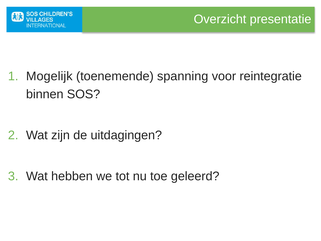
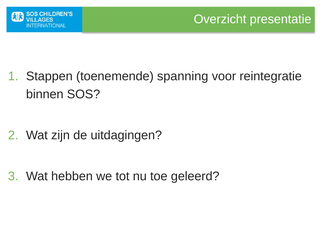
Mogelijk: Mogelijk -> Stappen
